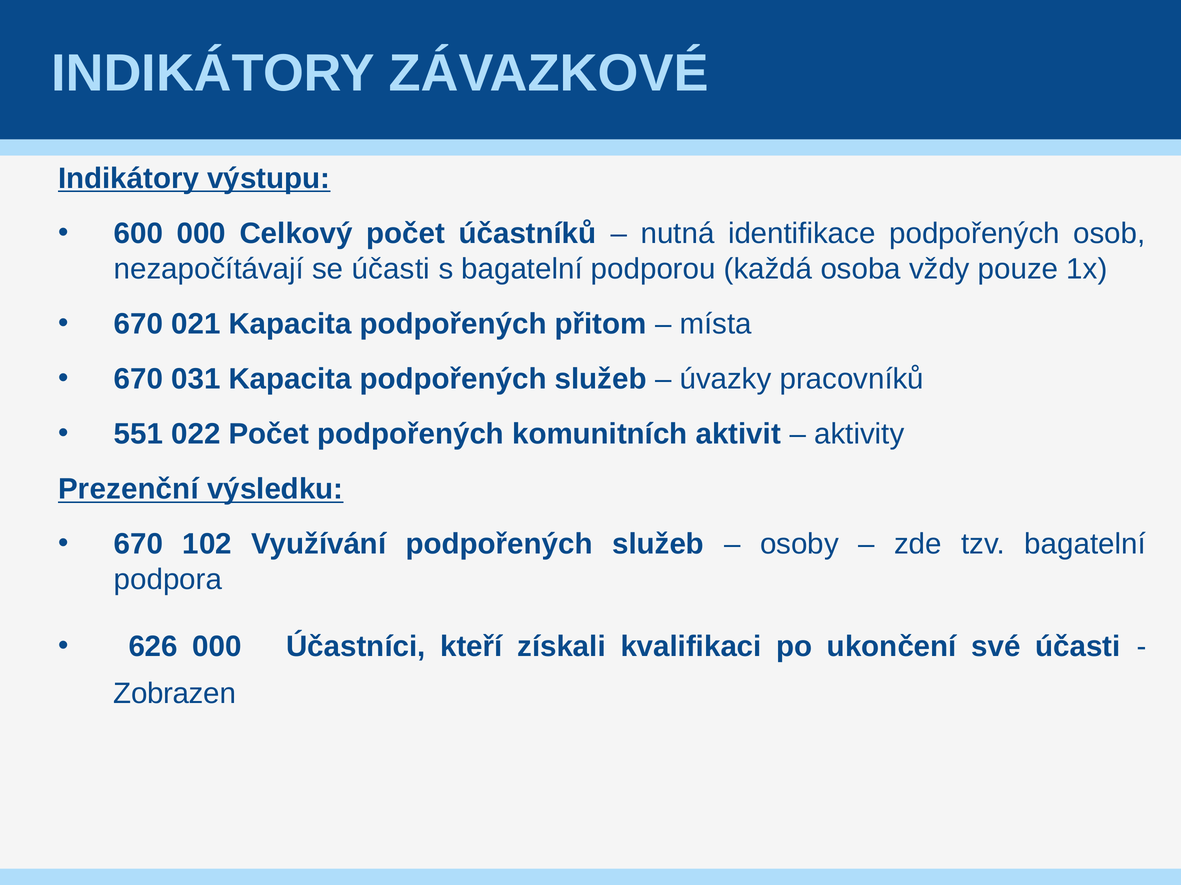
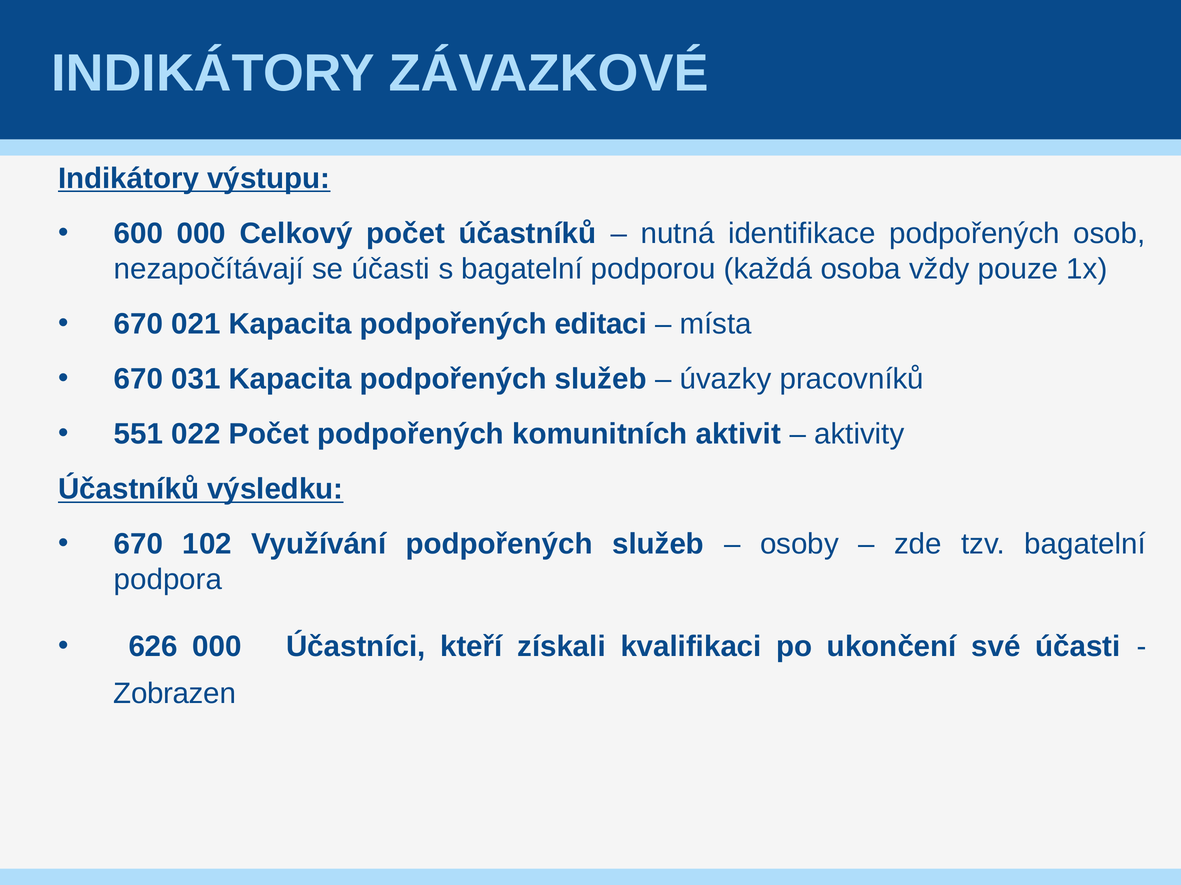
přitom: přitom -> editaci
Prezenční at (128, 490): Prezenční -> Účastníků
